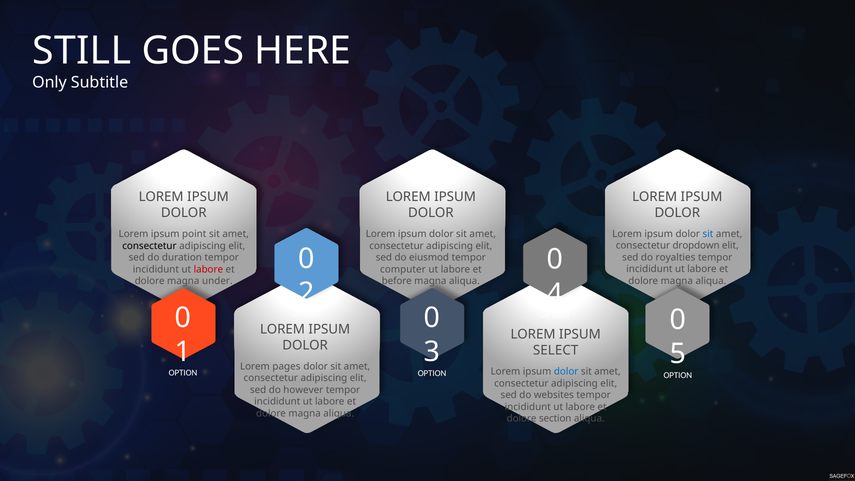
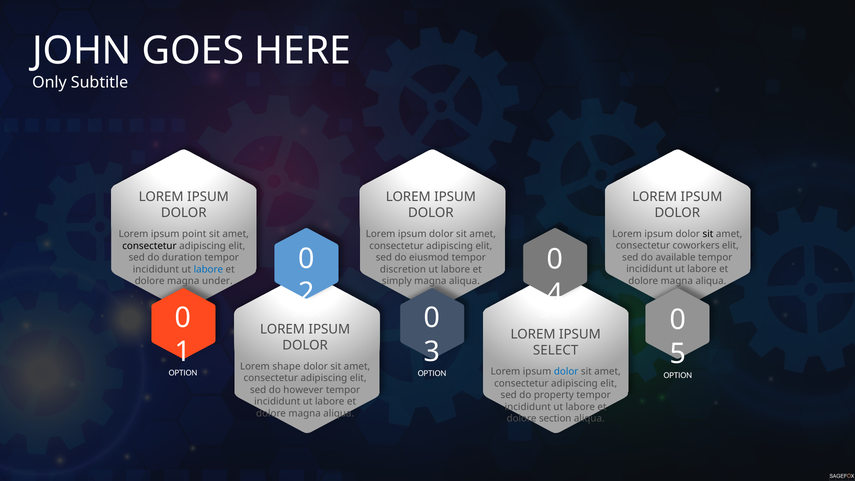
STILL: STILL -> JOHN
sit at (708, 234) colour: blue -> black
dropdown: dropdown -> coworkers
royalties: royalties -> available
labore at (208, 269) colour: red -> blue
computer: computer -> discretion
before: before -> simply
pages: pages -> shape
websites: websites -> property
